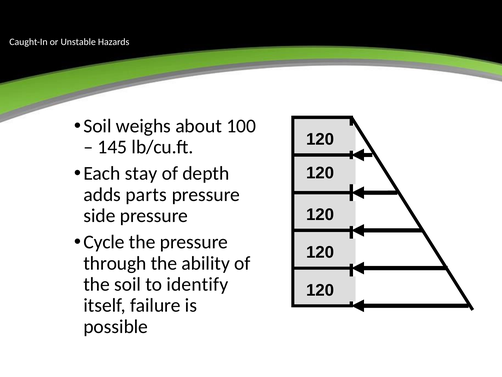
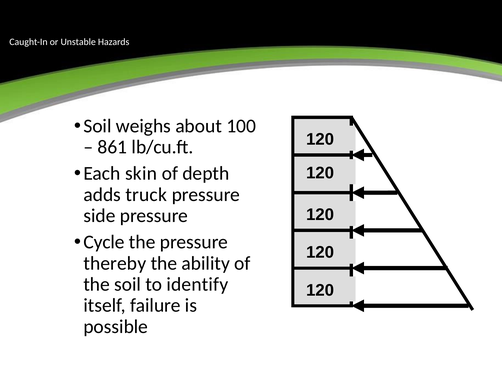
145: 145 -> 861
stay: stay -> skin
parts: parts -> truck
through: through -> thereby
